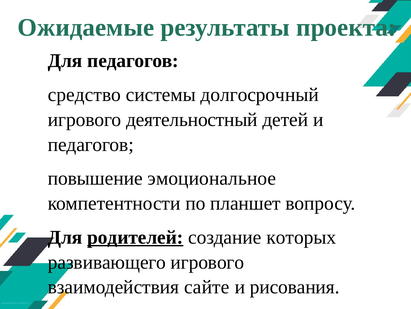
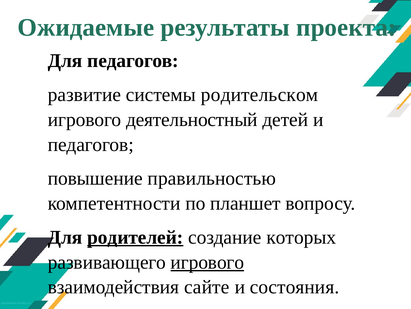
средство: средство -> развитие
долгосрочный: долгосрочный -> родительском
эмоциональное: эмоциональное -> правильностью
игрового at (207, 262) underline: none -> present
рисования: рисования -> состояния
